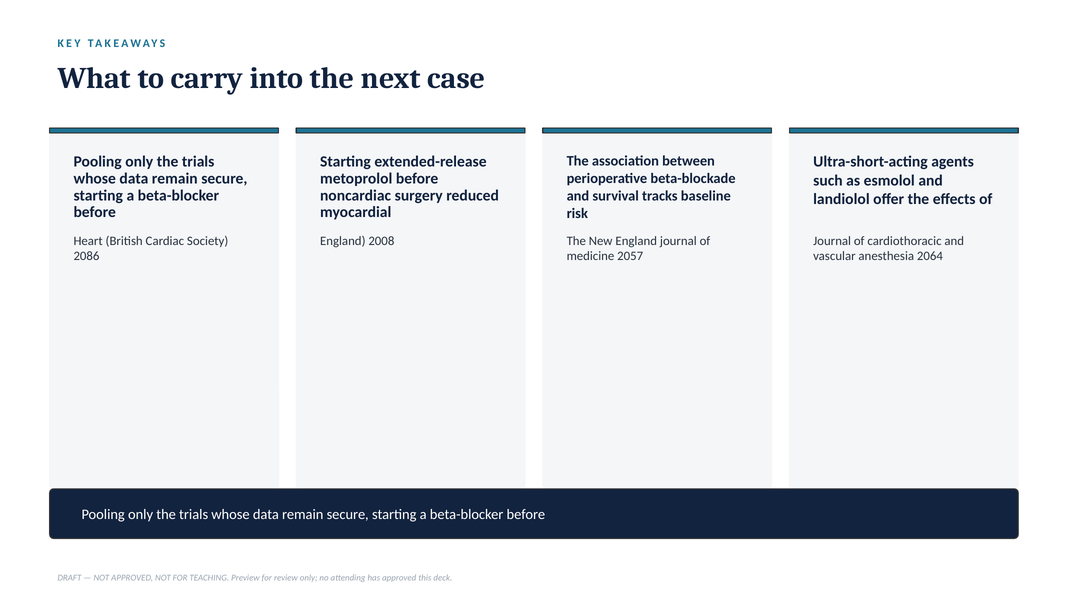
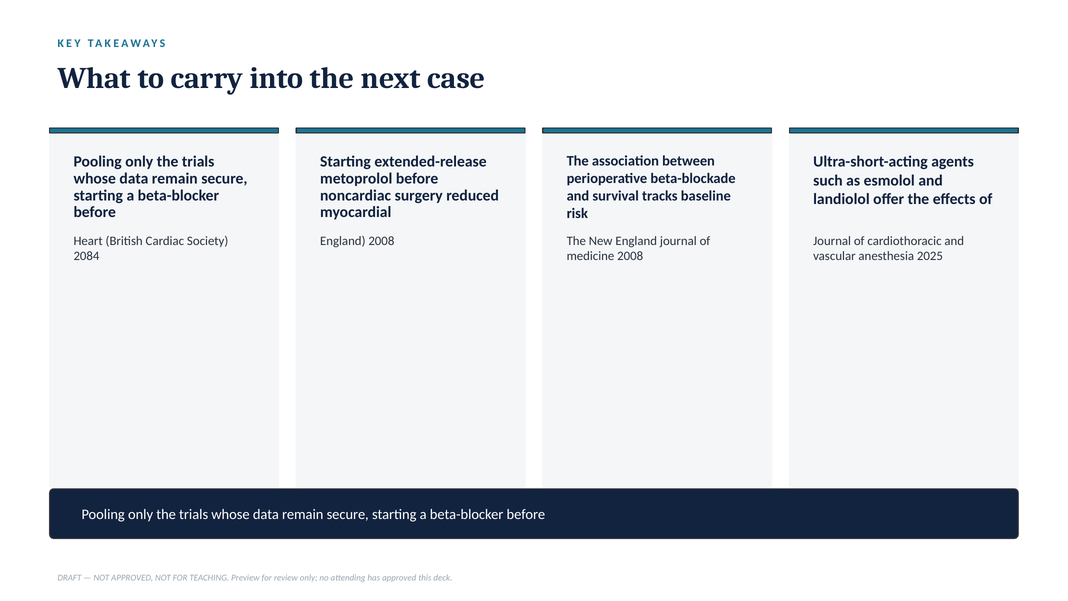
2086: 2086 -> 2084
medicine 2057: 2057 -> 2008
2064: 2064 -> 2025
